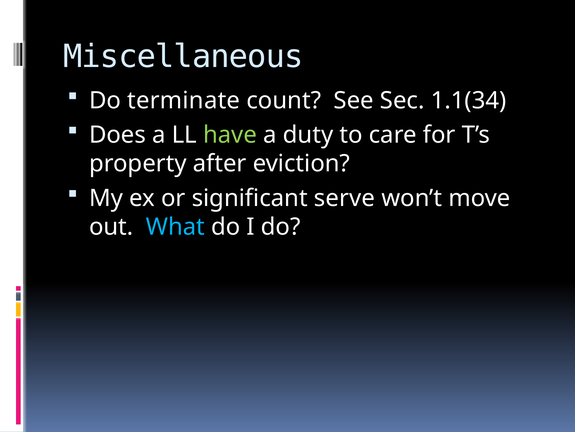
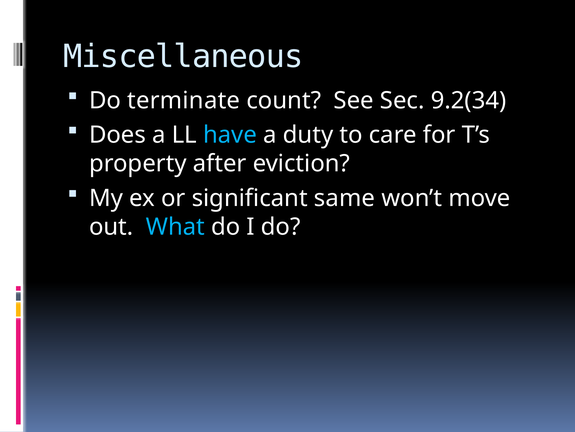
1.1(34: 1.1(34 -> 9.2(34
have colour: light green -> light blue
serve: serve -> same
